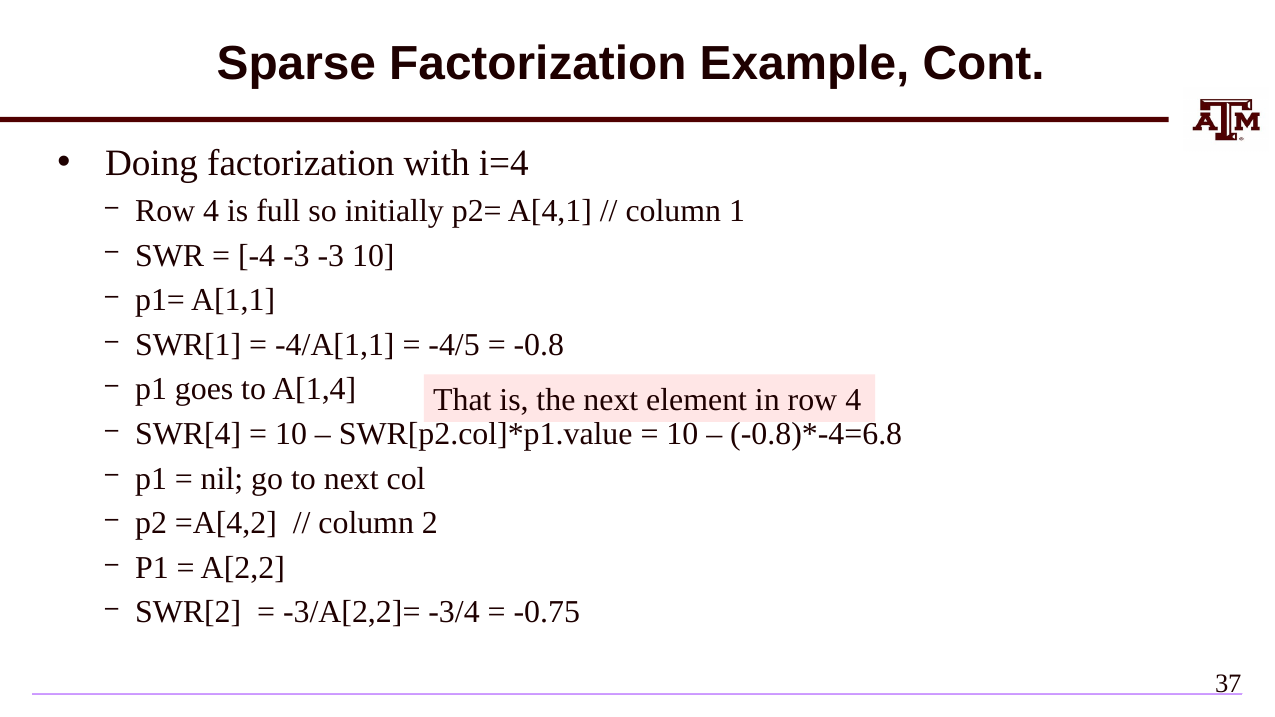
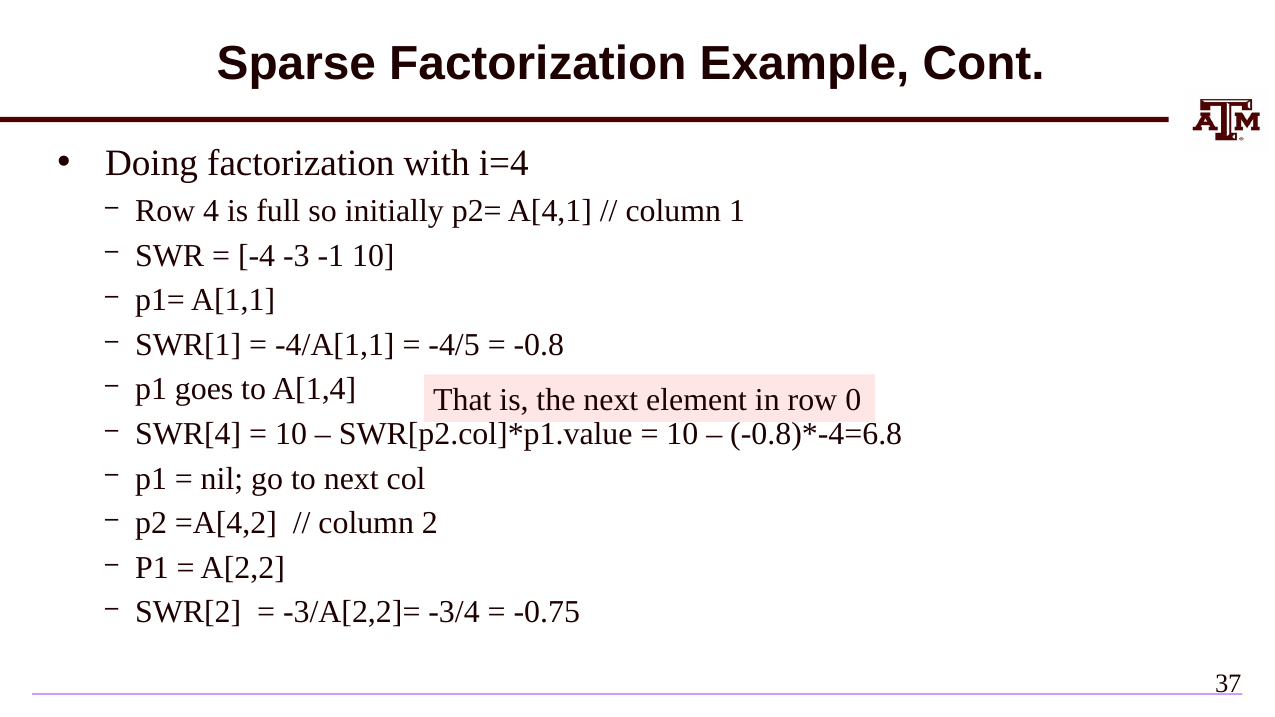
-3 -3: -3 -> -1
in row 4: 4 -> 0
